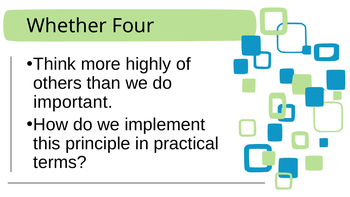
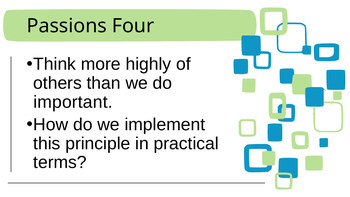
Whether: Whether -> Passions
